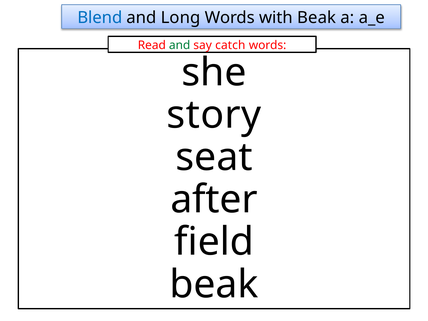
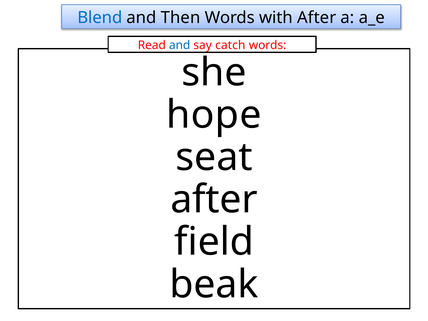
Long: Long -> Then
with Beak: Beak -> After
and at (180, 45) colour: green -> blue
story: story -> hope
